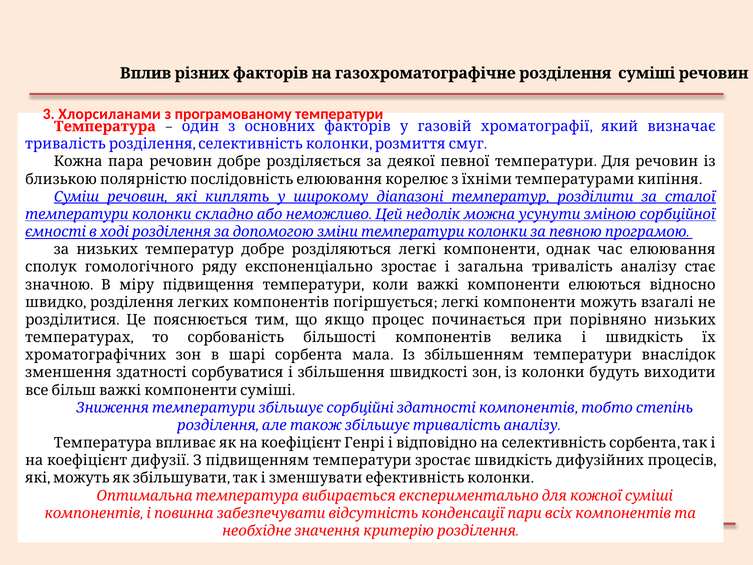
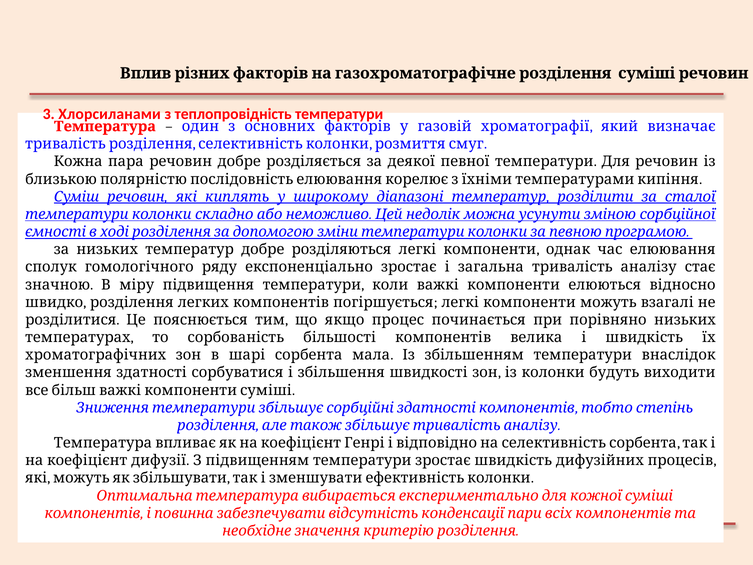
програмованому: програмованому -> теплопровідність
